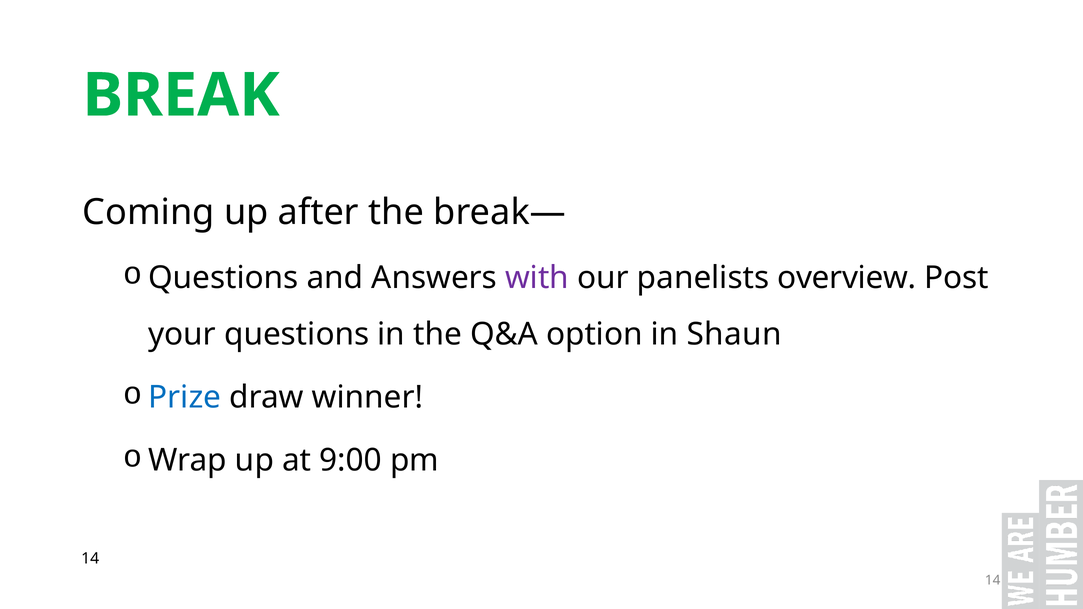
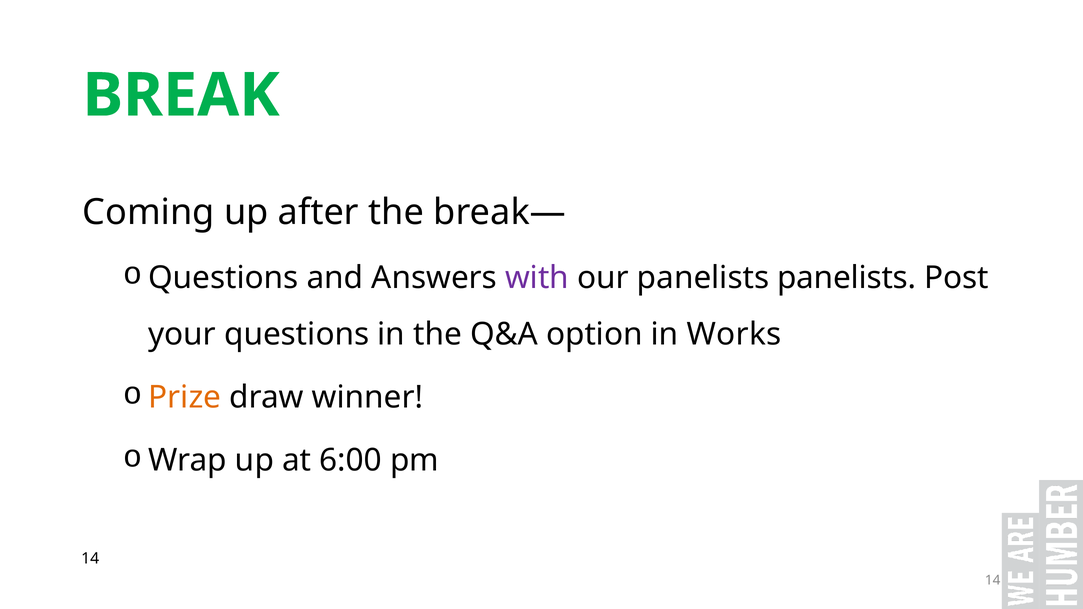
panelists overview: overview -> panelists
Shaun: Shaun -> Works
Prize colour: blue -> orange
9:00: 9:00 -> 6:00
